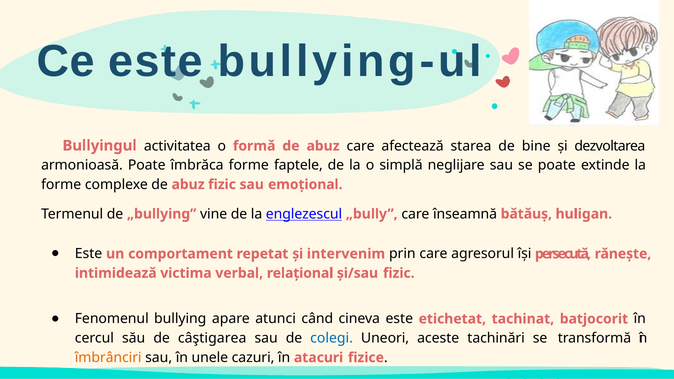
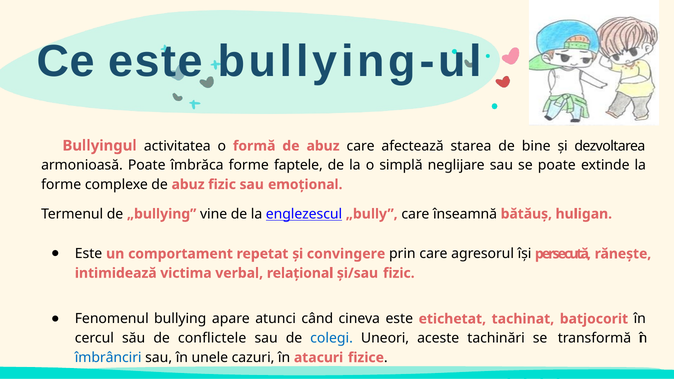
intervenim: intervenim -> convingere
câştigarea: câştigarea -> conflictele
îmbrânciri colour: orange -> blue
